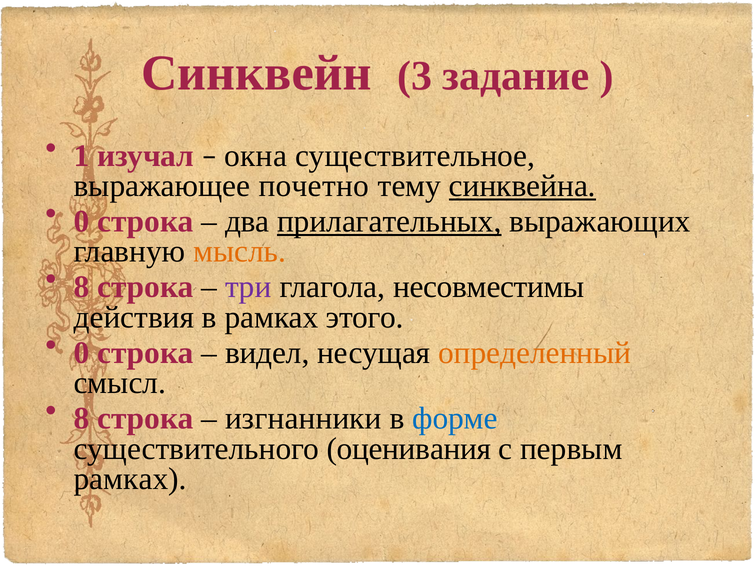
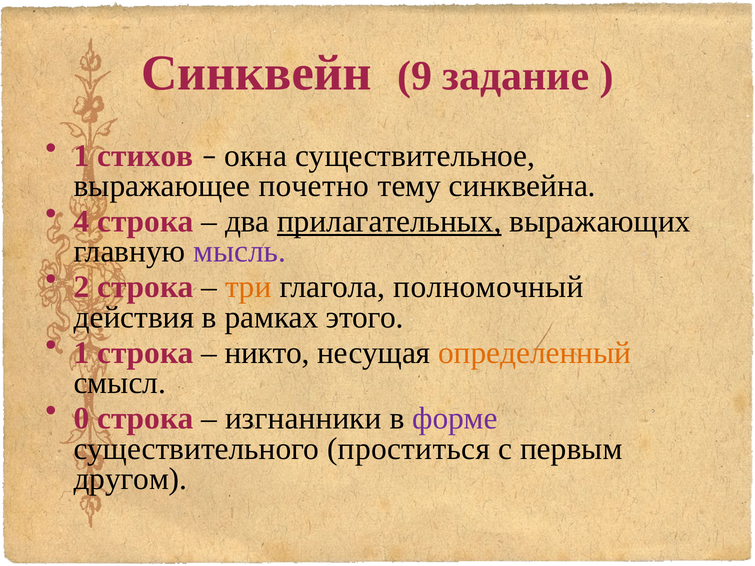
3: 3 -> 9
изучал: изучал -> стихов
cинквейна underline: present -> none
0 at (81, 221): 0 -> 4
мысль colour: orange -> purple
8 at (81, 287): 8 -> 2
три colour: purple -> orange
несовместимы: несовместимы -> полномочный
0 at (81, 353): 0 -> 1
видел: видел -> никто
8 at (81, 419): 8 -> 0
форме colour: blue -> purple
оценивания: оценивания -> проститься
рамках at (130, 479): рамках -> другом
